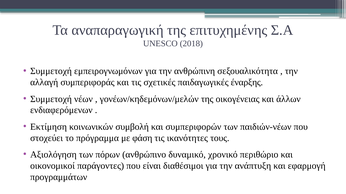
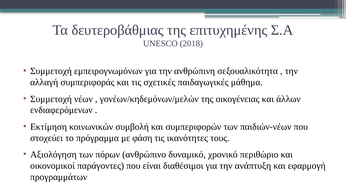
αναπαραγωγική: αναπαραγωγική -> δευτεροβάθμιας
έναρξης: έναρξης -> μάθημα
